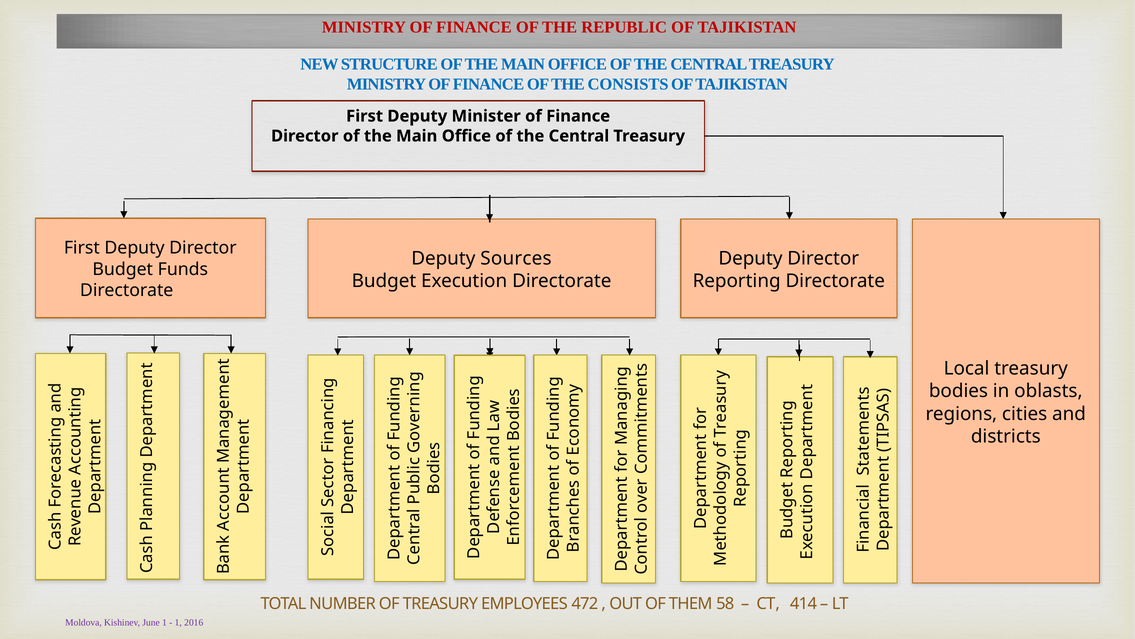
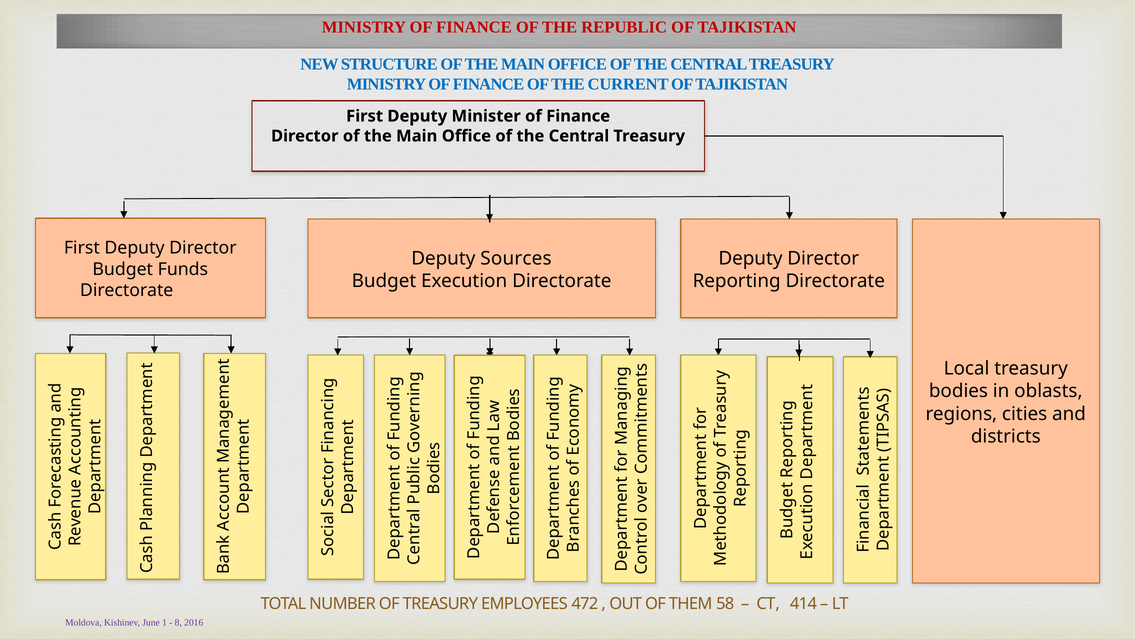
CONSISTS: CONSISTS -> CURRENT
1 at (178, 622): 1 -> 8
